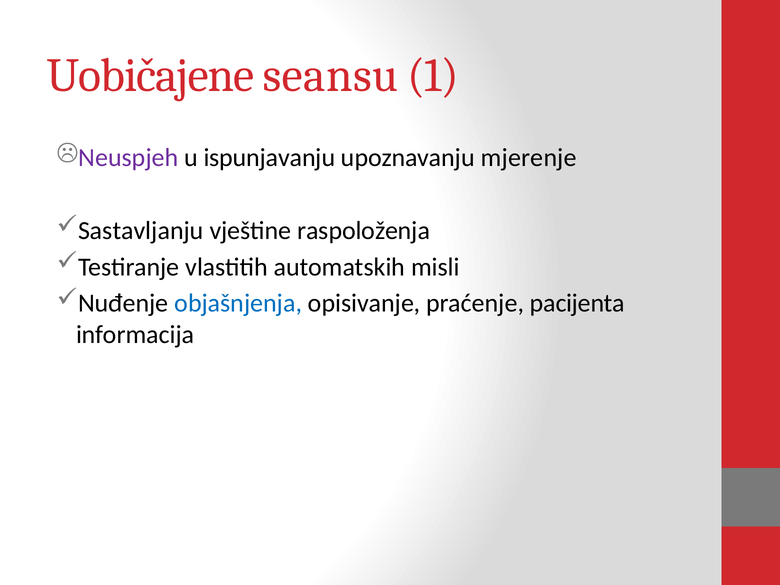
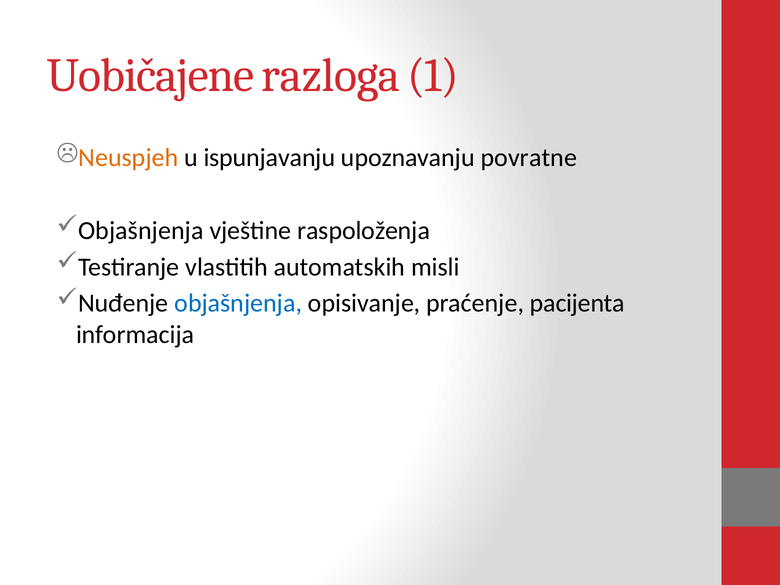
seansu: seansu -> razloga
Neuspjeh colour: purple -> orange
mjerenje: mjerenje -> povratne
Sastavljanju at (141, 231): Sastavljanju -> Objašnjenja
